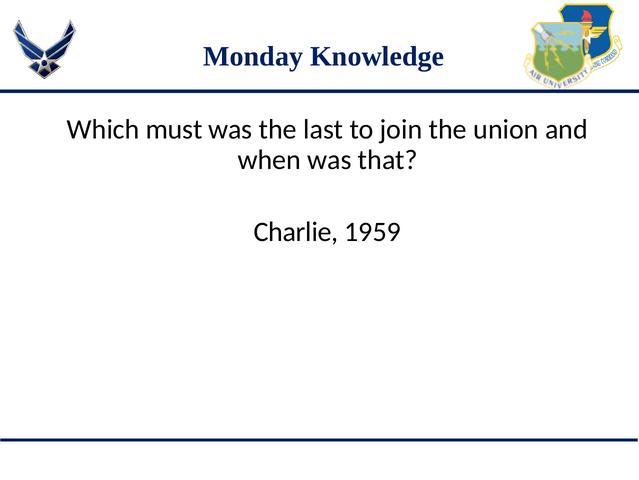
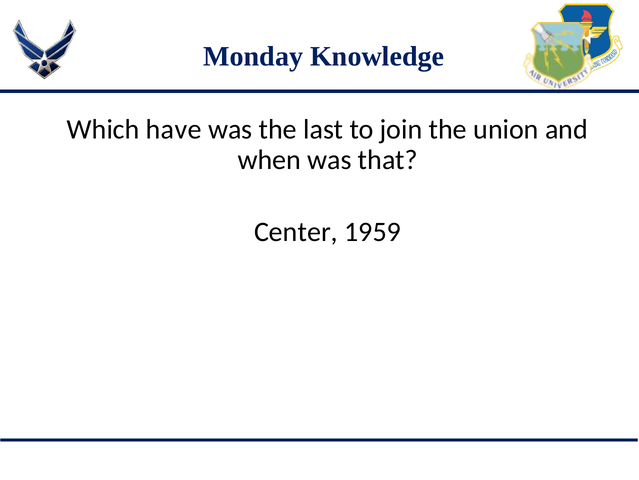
must: must -> have
Charlie: Charlie -> Center
